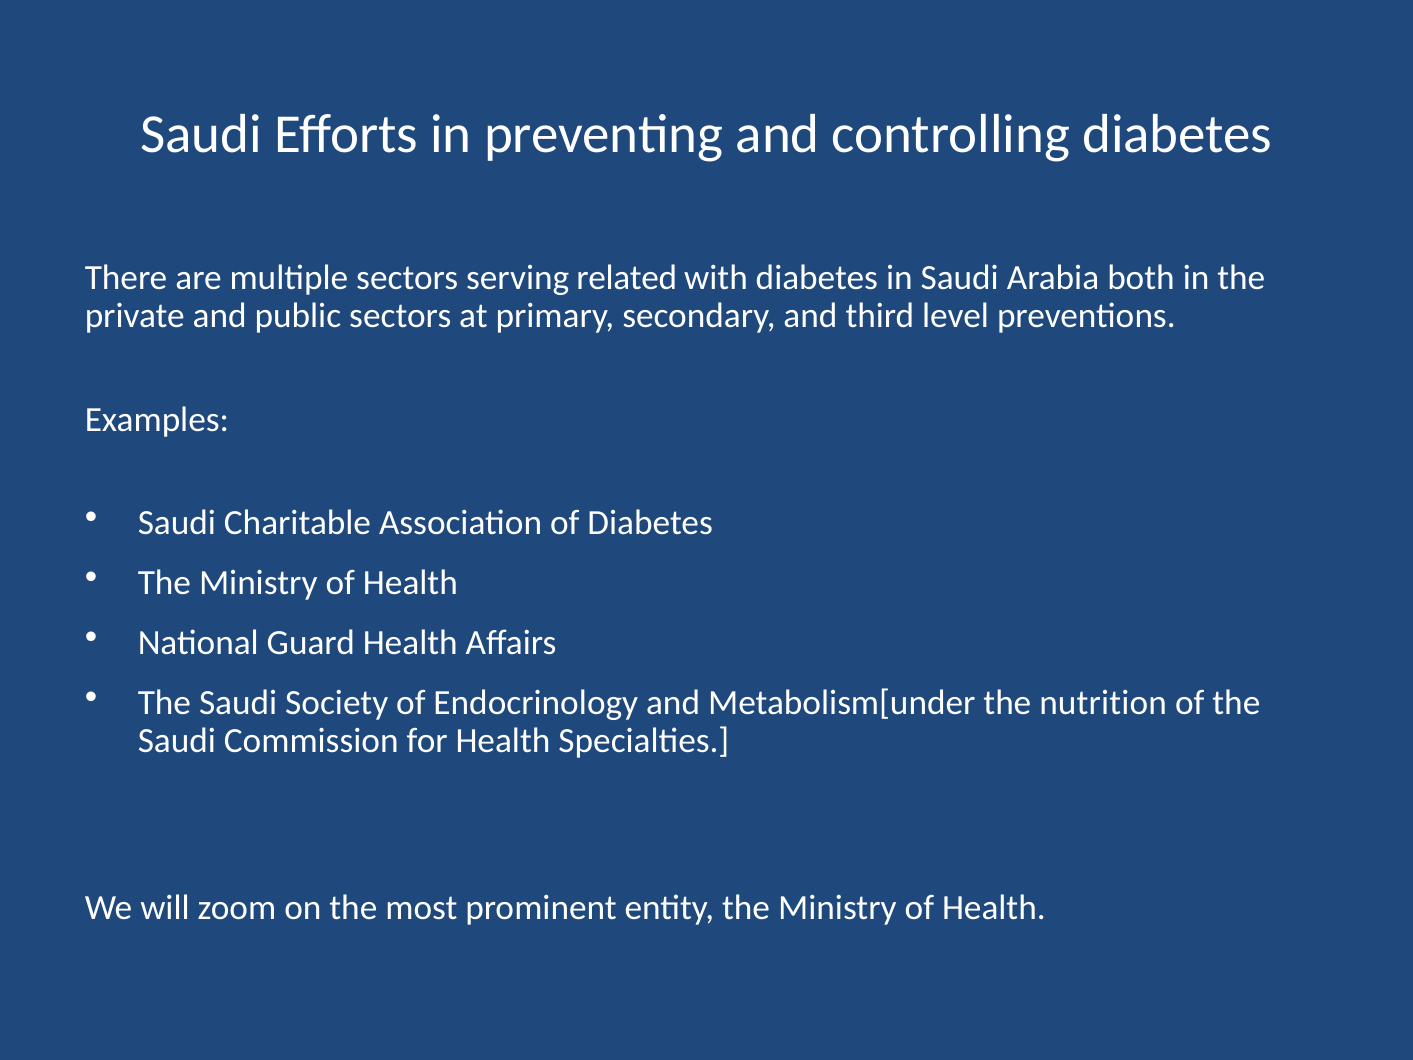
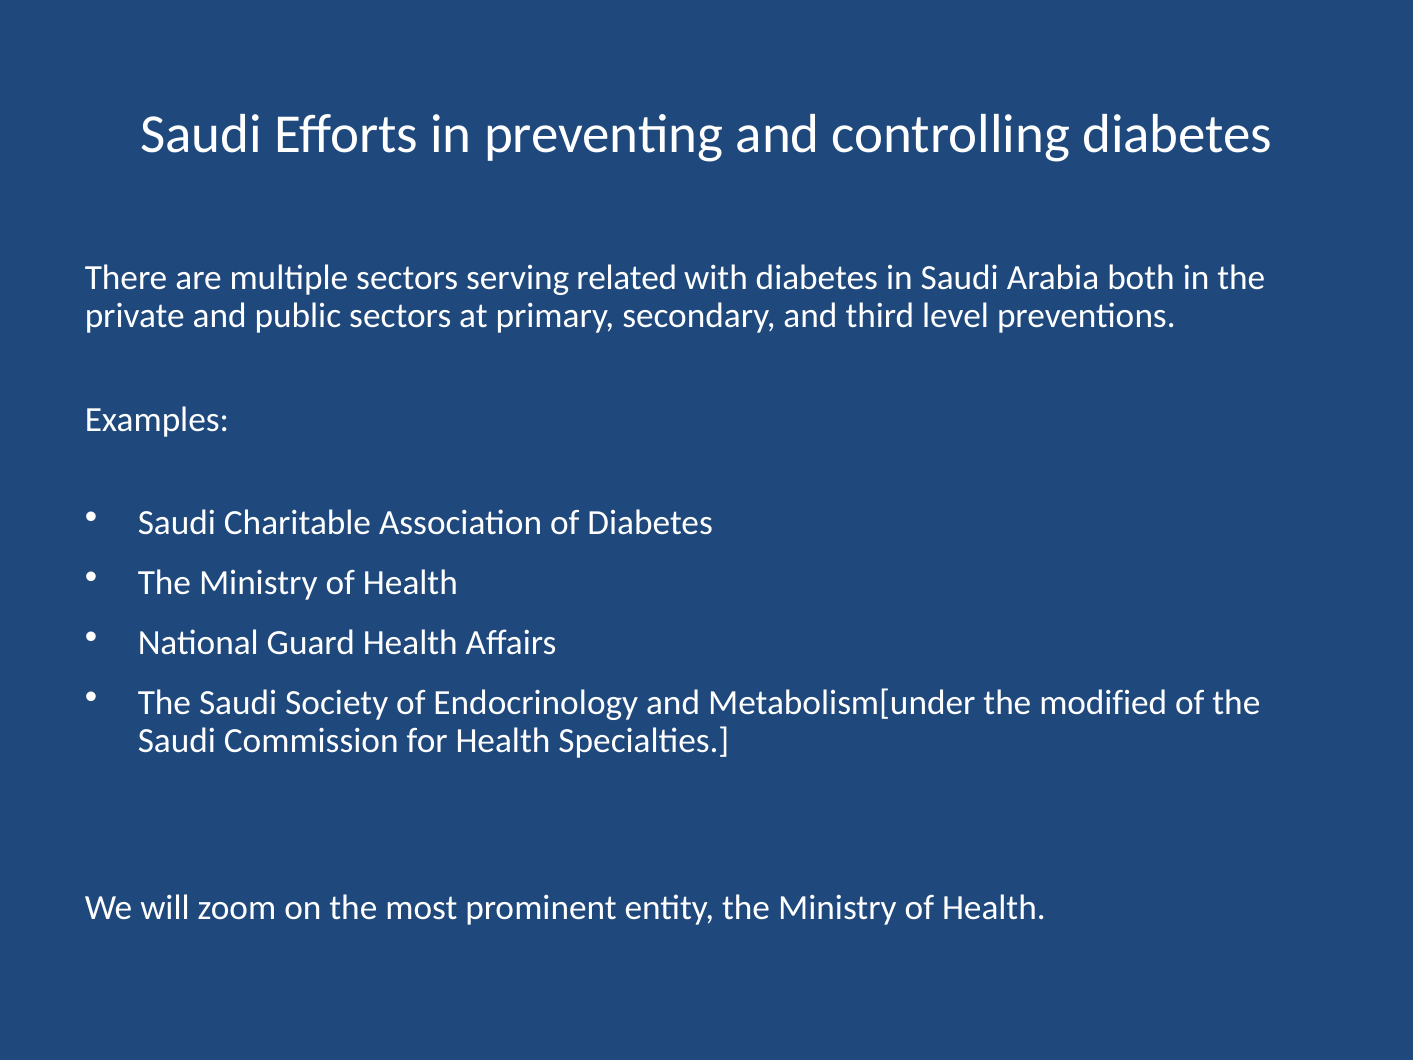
nutrition: nutrition -> modified
